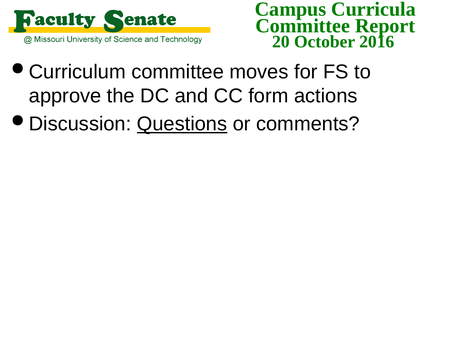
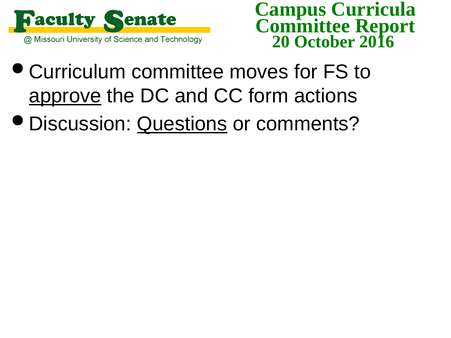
approve underline: none -> present
